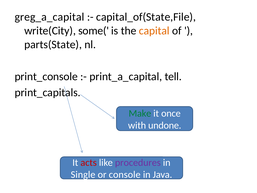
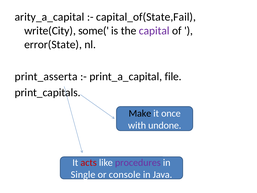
greg_a_capital: greg_a_capital -> arity_a_capital
capital_of(State,File: capital_of(State,File -> capital_of(State,Fail
capital colour: orange -> purple
parts(State: parts(State -> error(State
print_console: print_console -> print_asserta
tell: tell -> file
Make colour: green -> black
